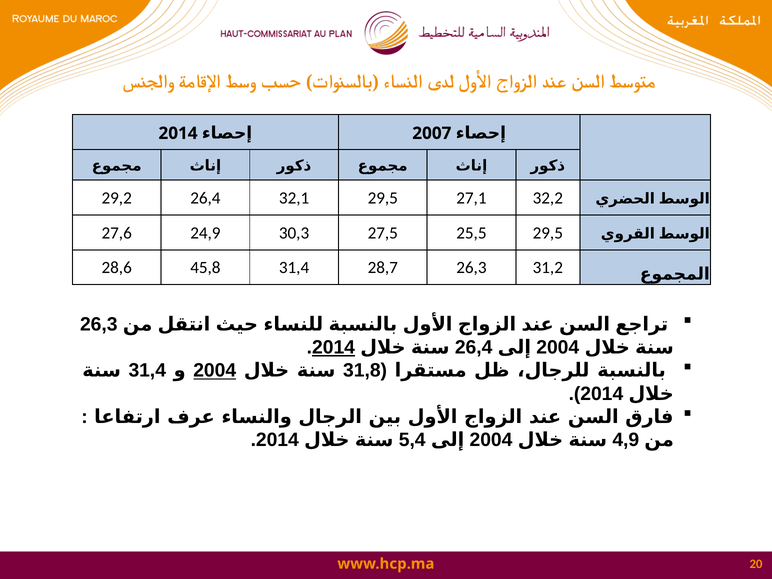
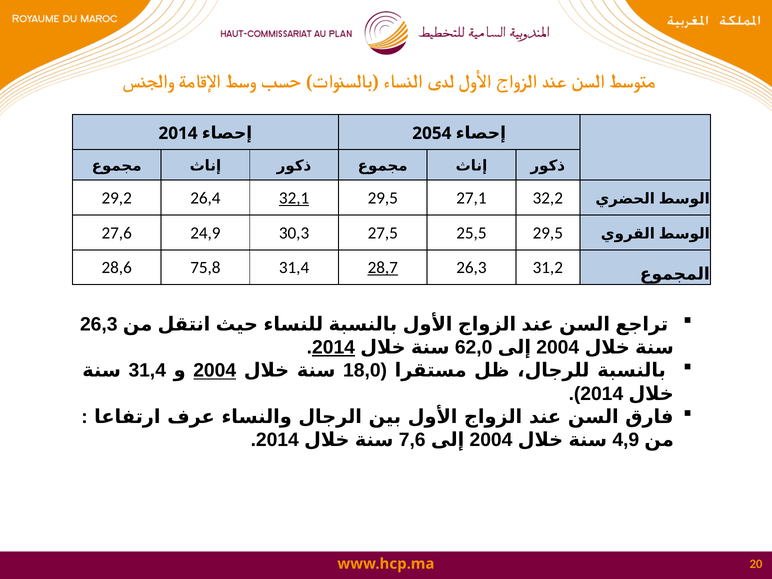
2007: 2007 -> 2054
32,1 underline: none -> present
45,8: 45,8 -> 75,8
28,7 underline: none -> present
26,4 at (474, 347): 26,4 -> 62,0
31,8: 31,8 -> 18,0
5,4: 5,4 -> 7,6
